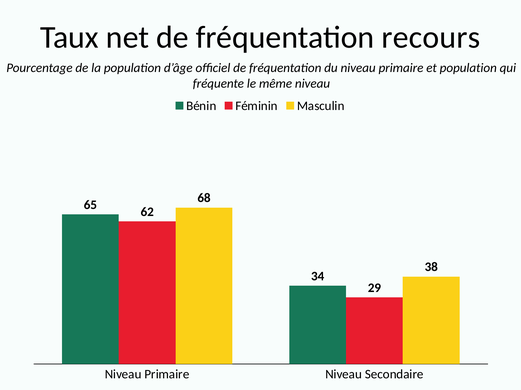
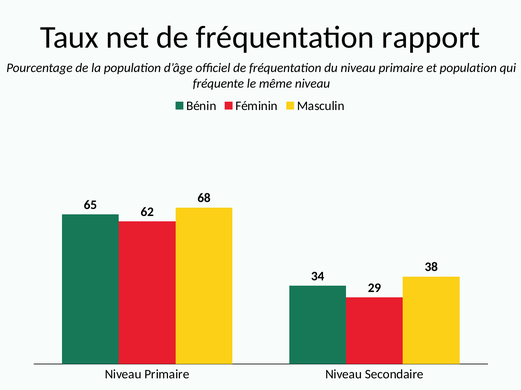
recours: recours -> rapport
